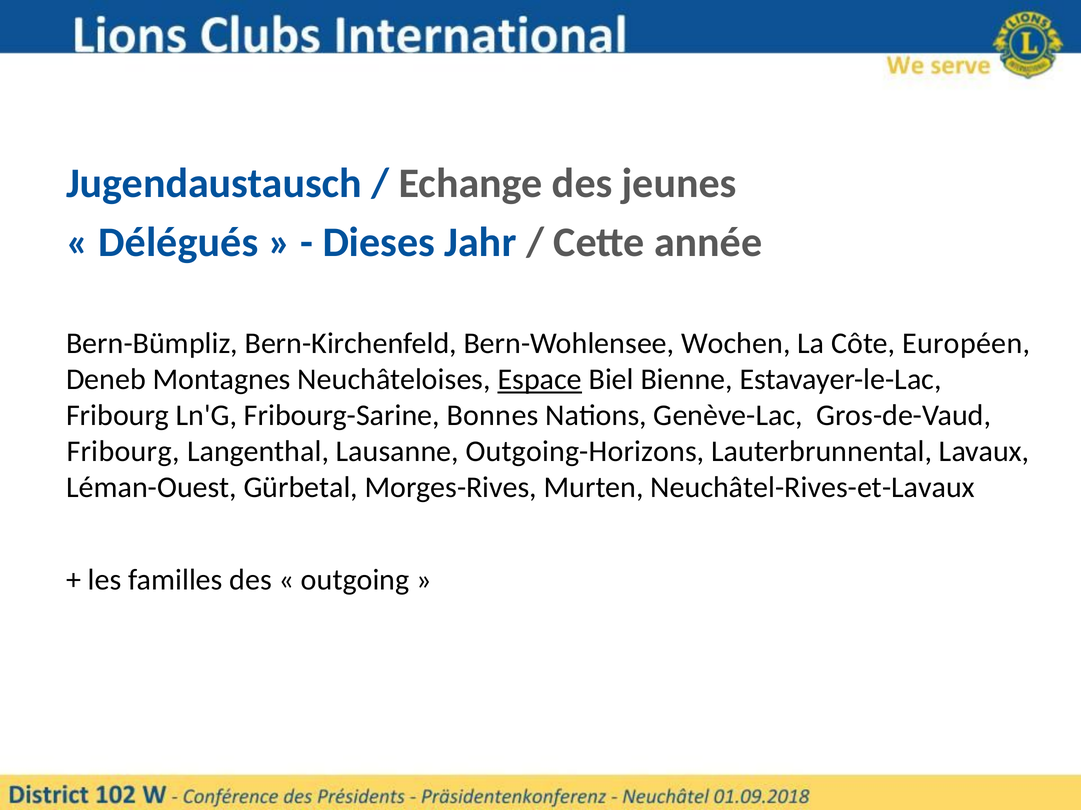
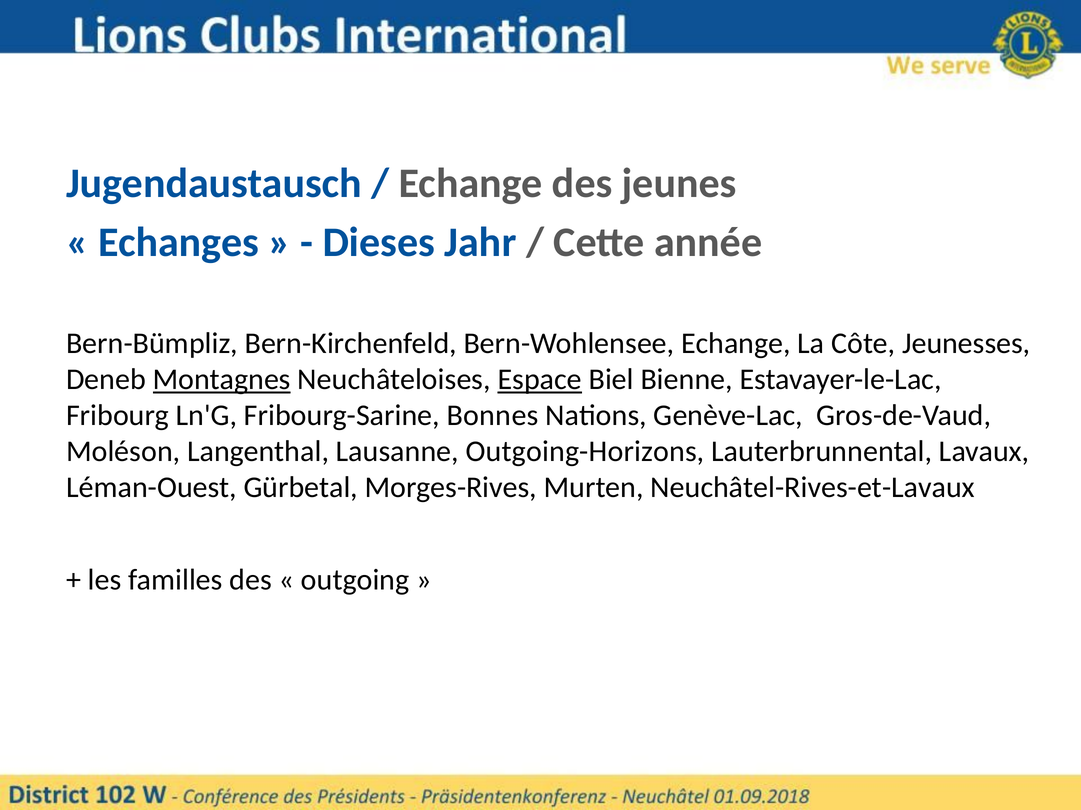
Délégués: Délégués -> Echanges
Bern-Wohlensee Wochen: Wochen -> Echange
Européen: Européen -> Jeunesses
Montagnes underline: none -> present
Fribourg at (123, 452): Fribourg -> Moléson
